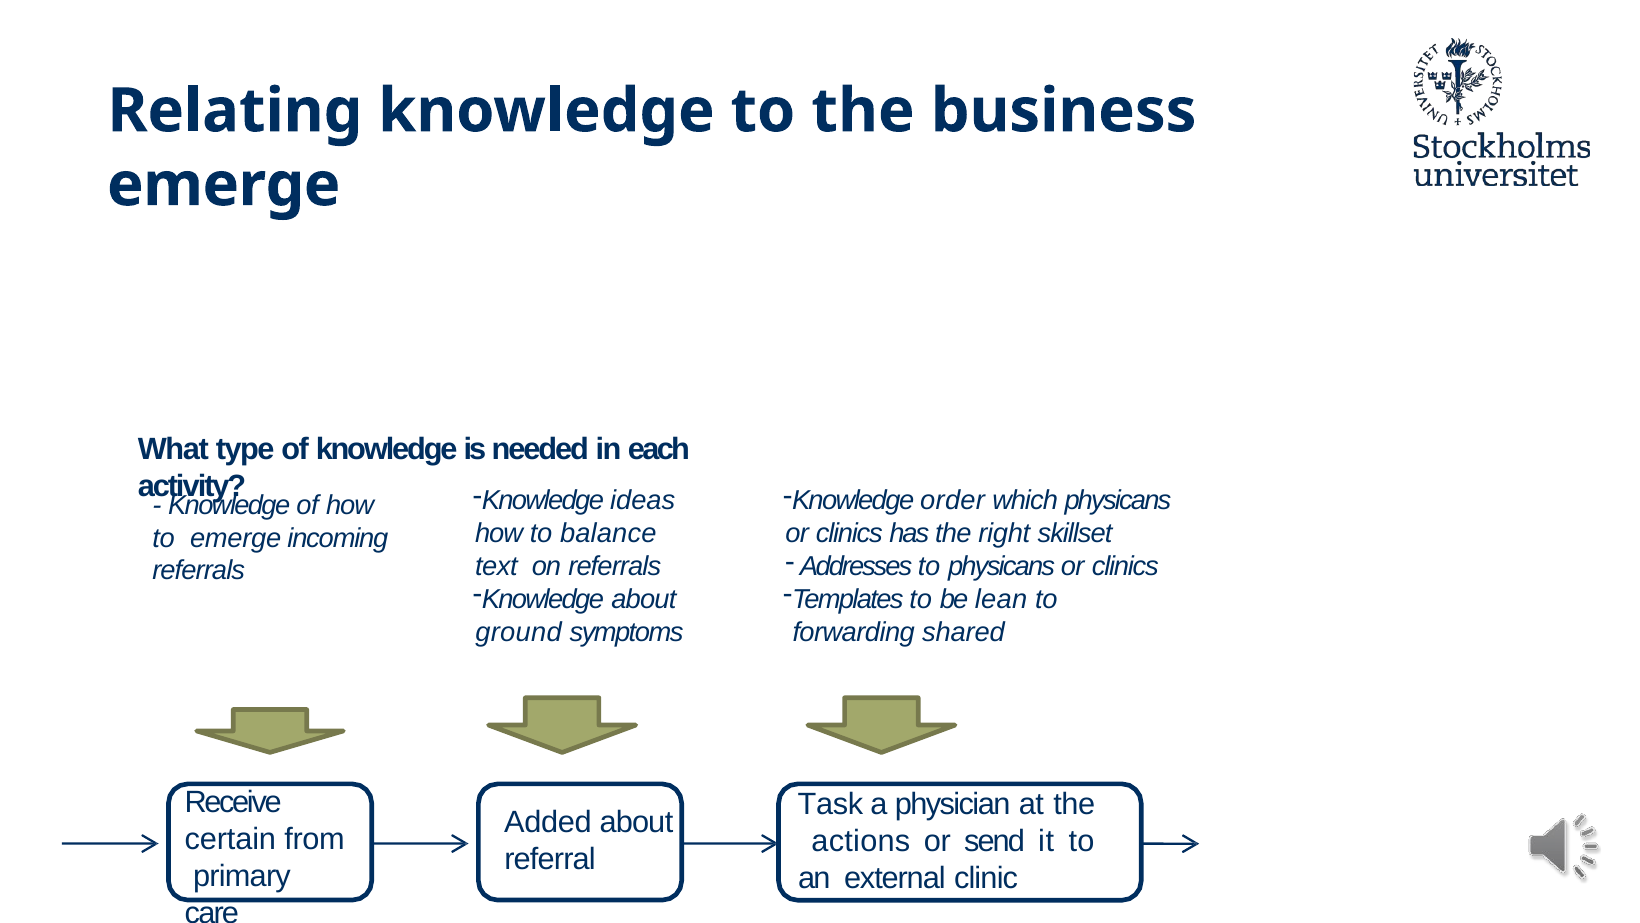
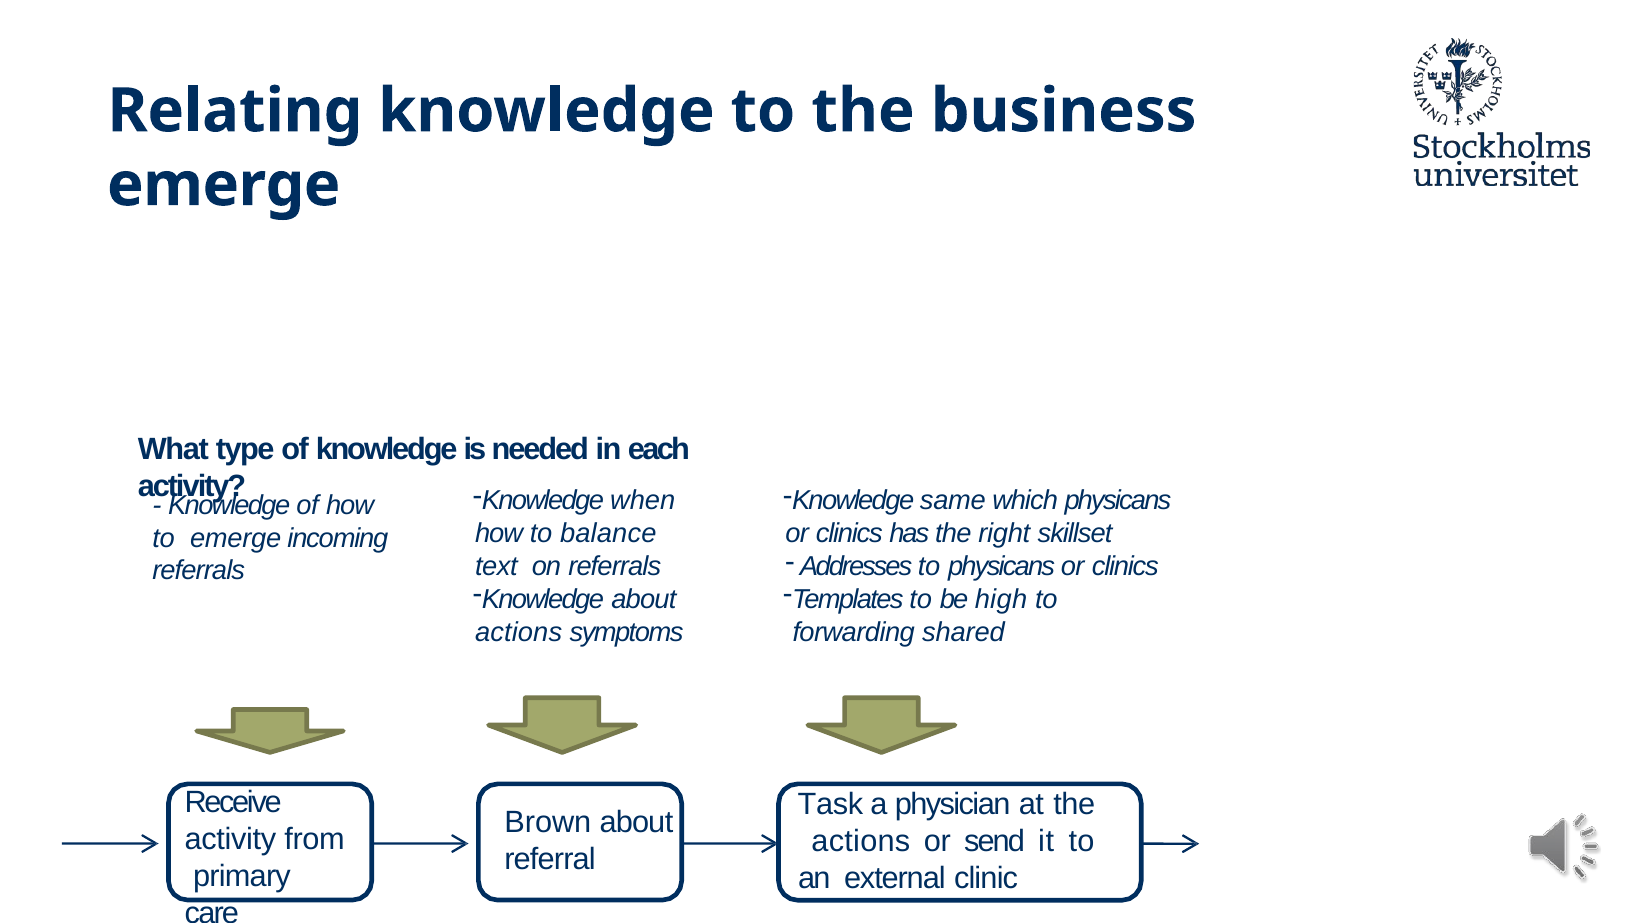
ideas: ideas -> when
order: order -> same
lean: lean -> high
ground at (519, 632): ground -> actions
Added: Added -> Brown
certain at (230, 839): certain -> activity
